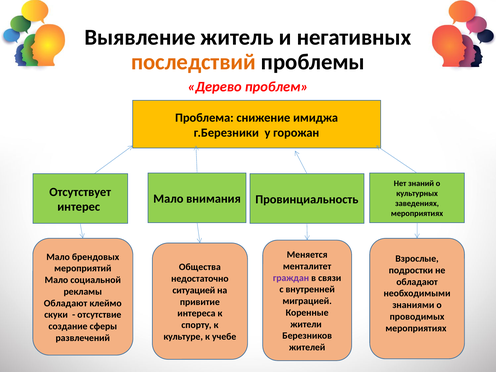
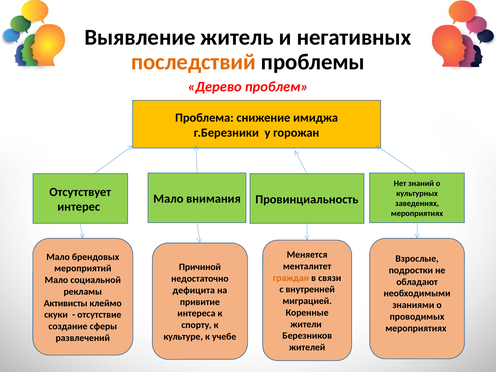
Общества: Общества -> Причиной
граждан colour: purple -> orange
ситуацией: ситуацией -> дефицита
Обладают at (66, 303): Обладают -> Активисты
